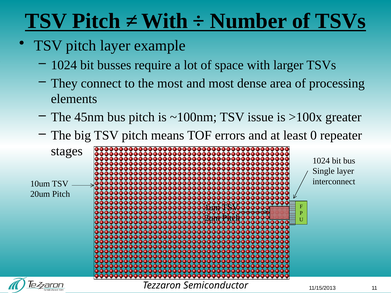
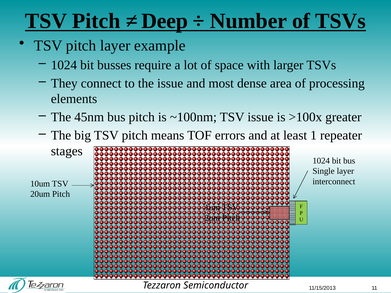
With at (165, 21): With -> Deep
the most: most -> issue
0: 0 -> 1
